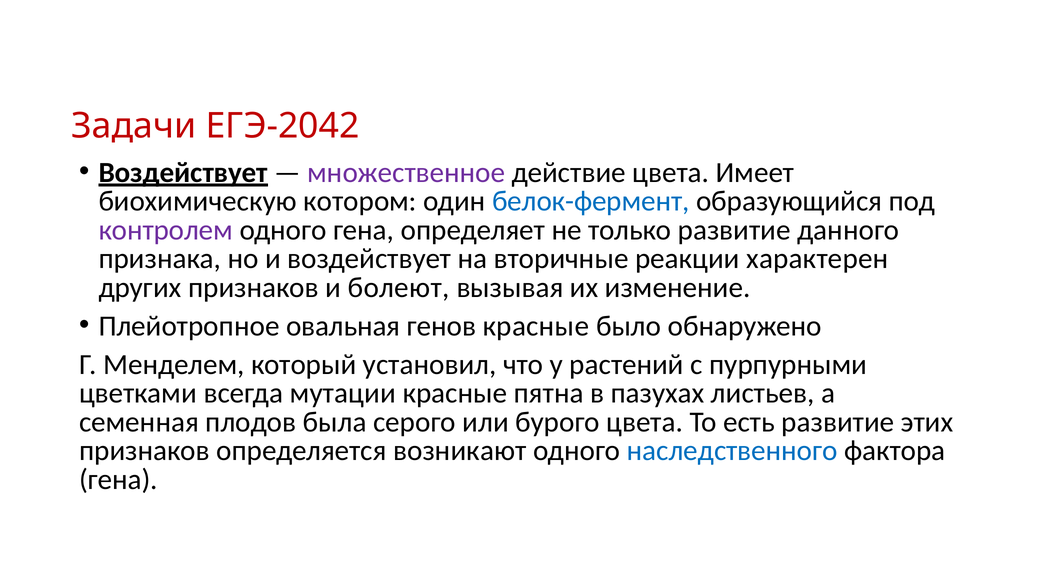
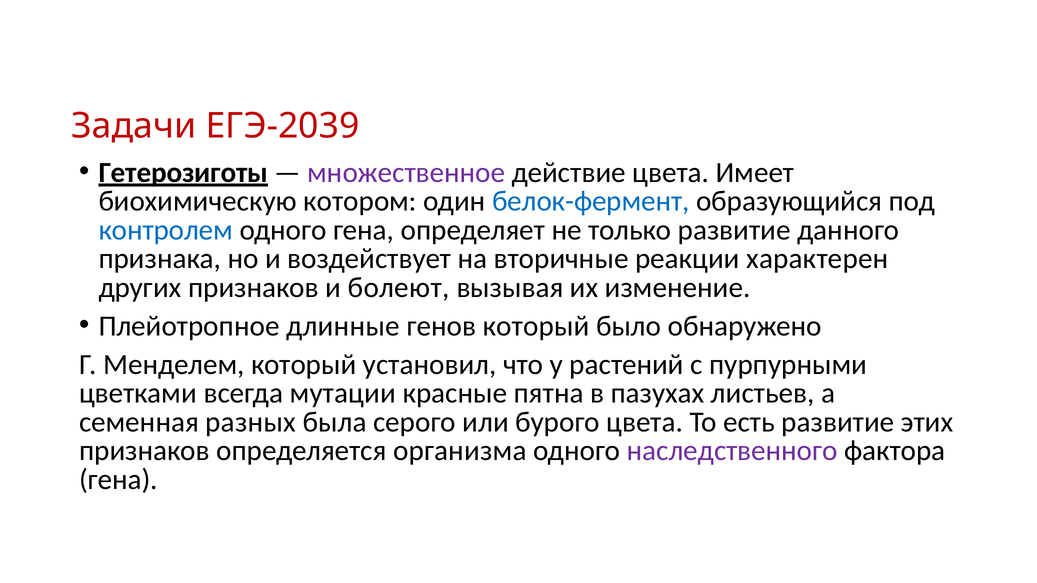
ЕГЭ-2042: ЕГЭ-2042 -> ЕГЭ-2039
Воздействует at (183, 173): Воздействует -> Гетерозиготы
контролем colour: purple -> blue
овальная: овальная -> длинные
генов красные: красные -> который
плодов: плодов -> разных
возникают: возникают -> организма
наследственного colour: blue -> purple
